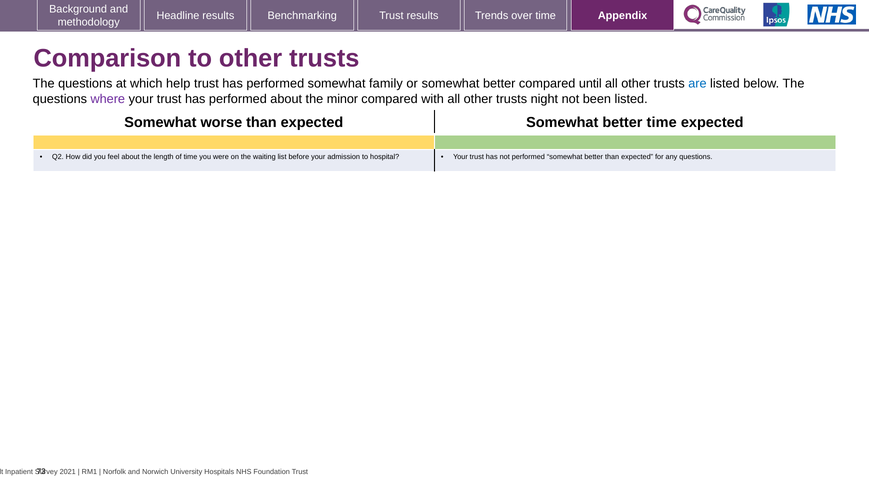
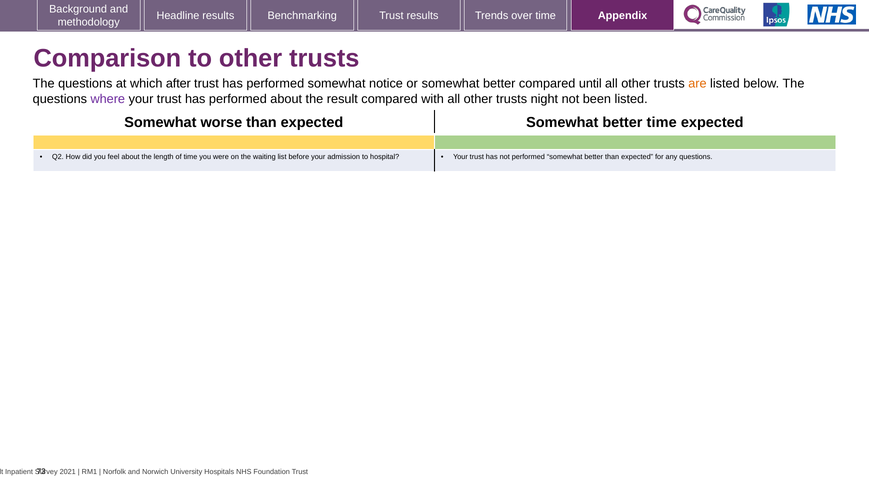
help: help -> after
family: family -> notice
are colour: blue -> orange
minor: minor -> result
